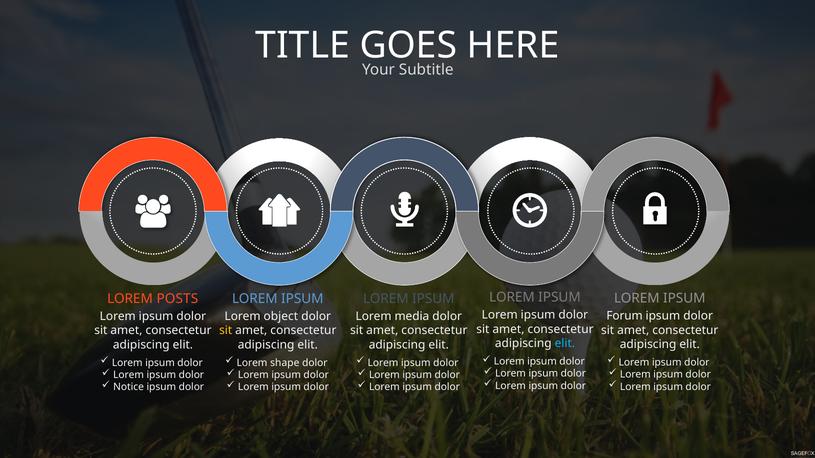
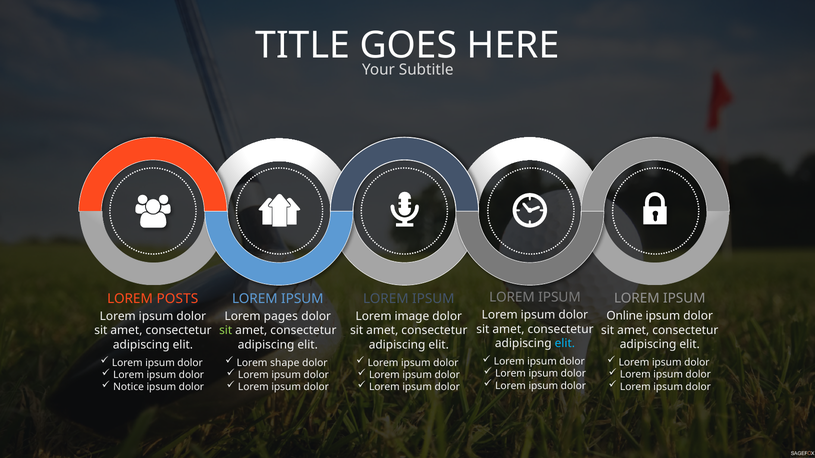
Forum: Forum -> Online
object: object -> pages
media: media -> image
sit at (226, 331) colour: yellow -> light green
